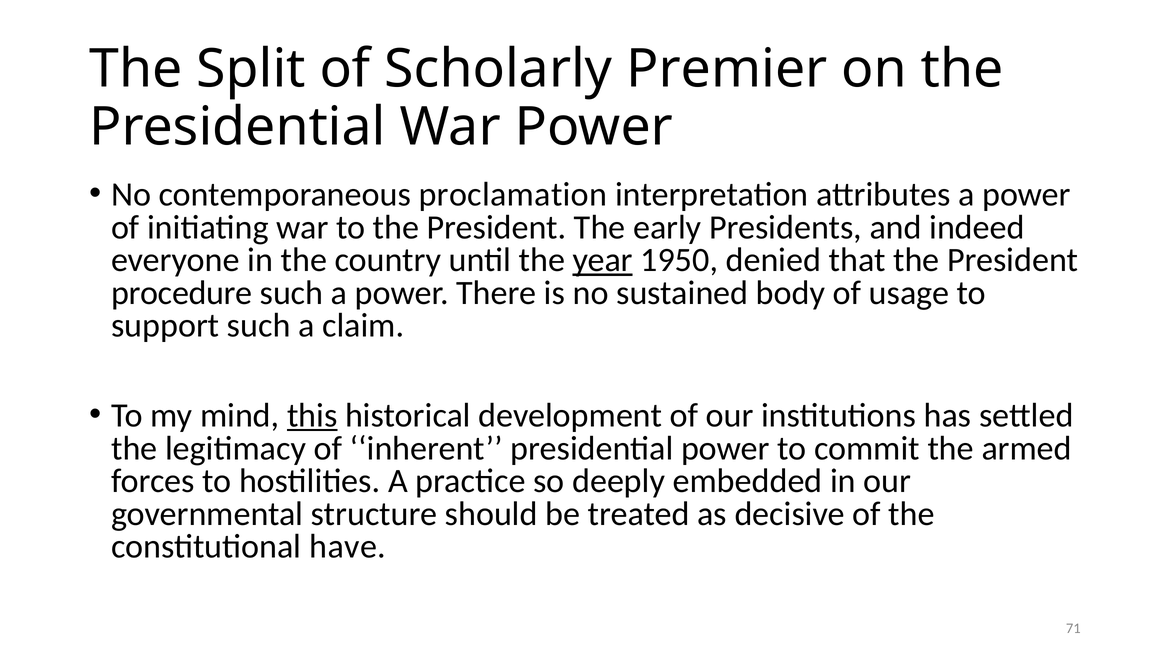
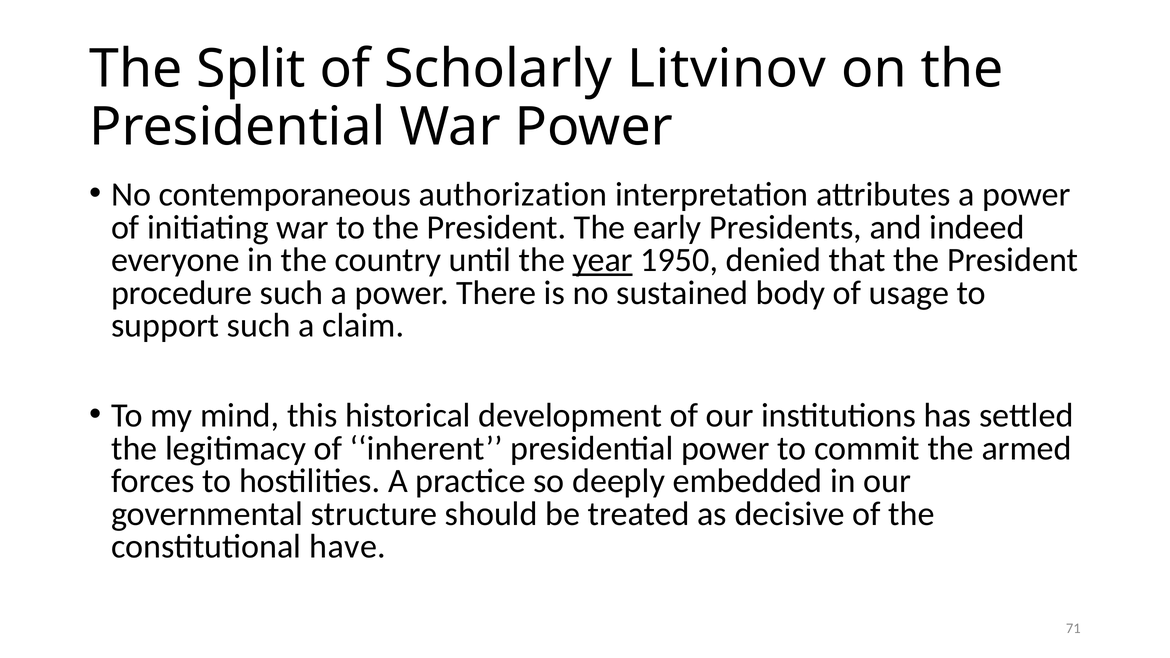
Premier: Premier -> Litvinov
proclamation: proclamation -> authorization
this underline: present -> none
